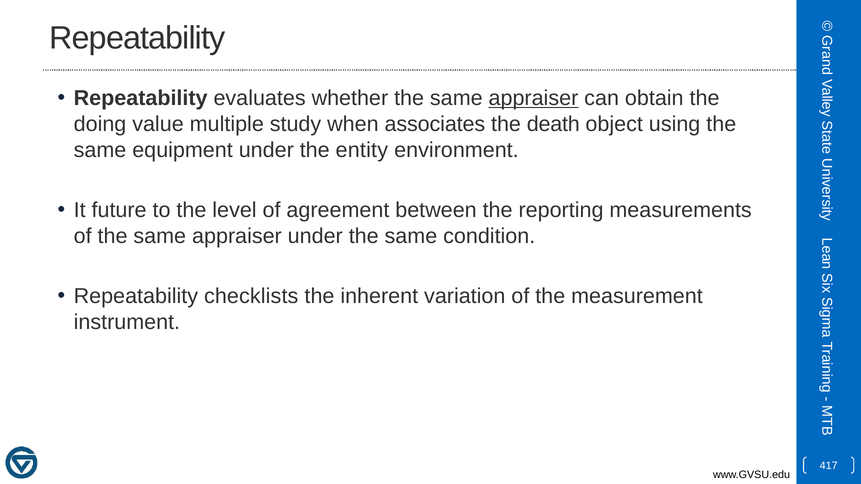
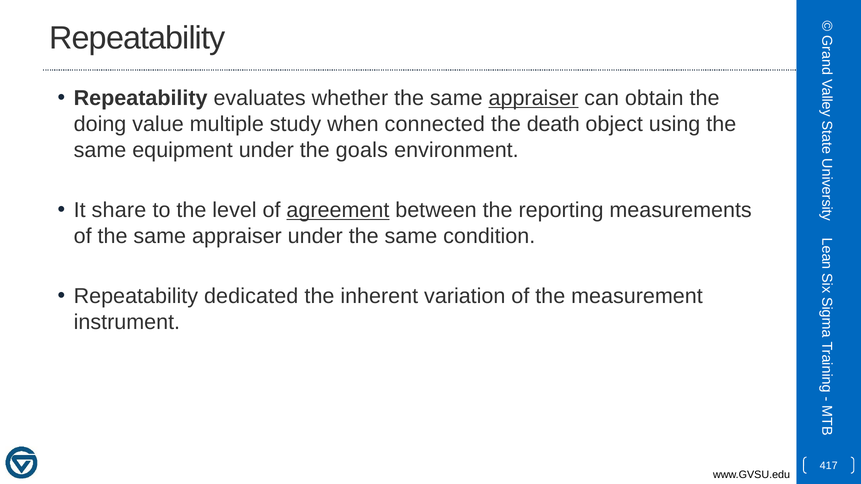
associates: associates -> connected
entity: entity -> goals
future: future -> share
agreement underline: none -> present
checklists: checklists -> dedicated
